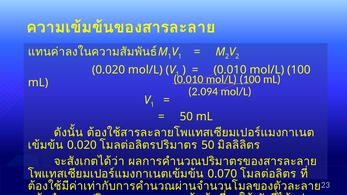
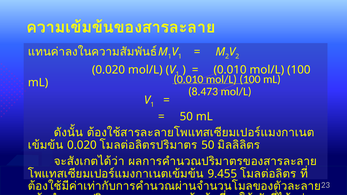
2.094: 2.094 -> 8.473
0.070: 0.070 -> 9.455
